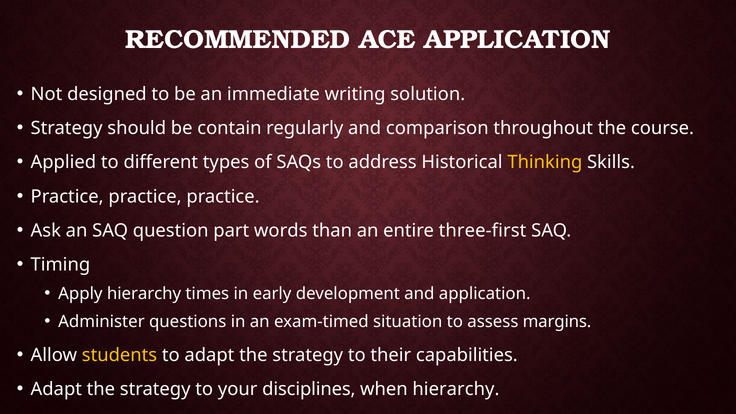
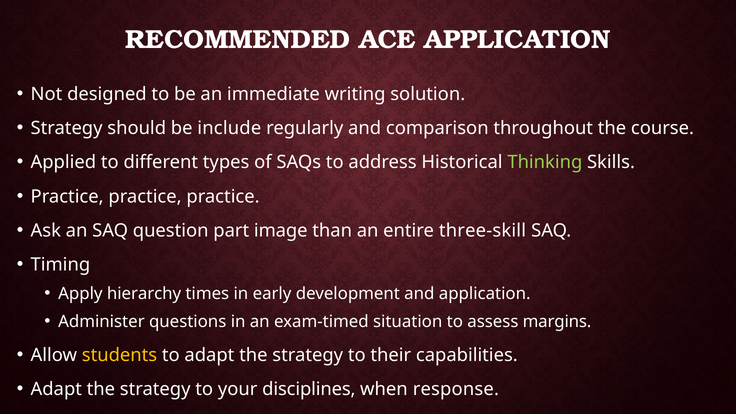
contain: contain -> include
Thinking colour: yellow -> light green
words: words -> image
three-first: three-first -> three-skill
when hierarchy: hierarchy -> response
